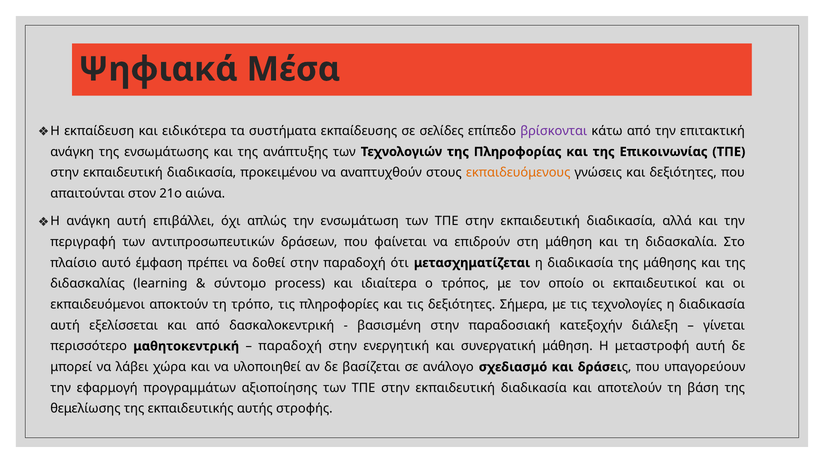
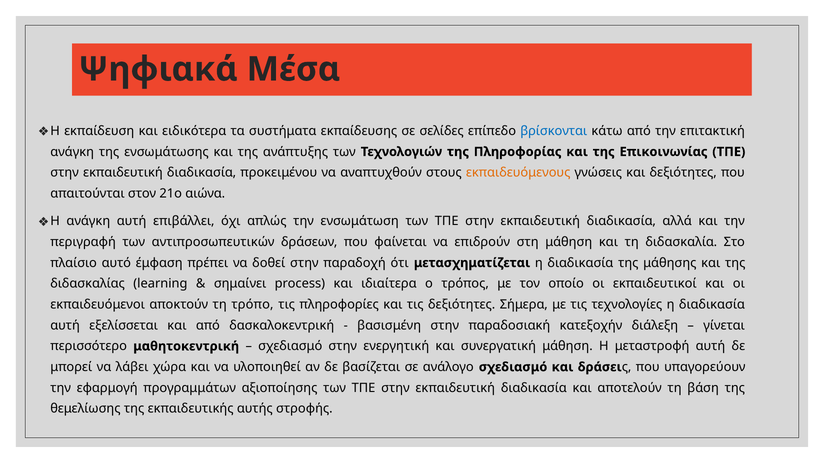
βρίσκονται colour: purple -> blue
σύντομο: σύντομο -> σημαίνει
παραδοχή at (290, 347): παραδοχή -> σχεδιασμό
